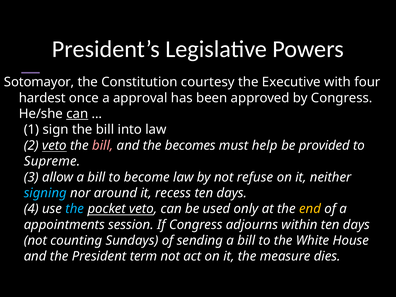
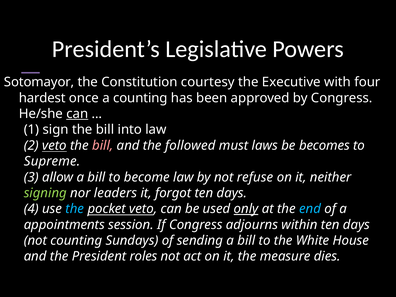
a approval: approval -> counting
becomes: becomes -> followed
help: help -> laws
provided: provided -> becomes
signing colour: light blue -> light green
around: around -> leaders
recess: recess -> forgot
only underline: none -> present
end colour: yellow -> light blue
term: term -> roles
